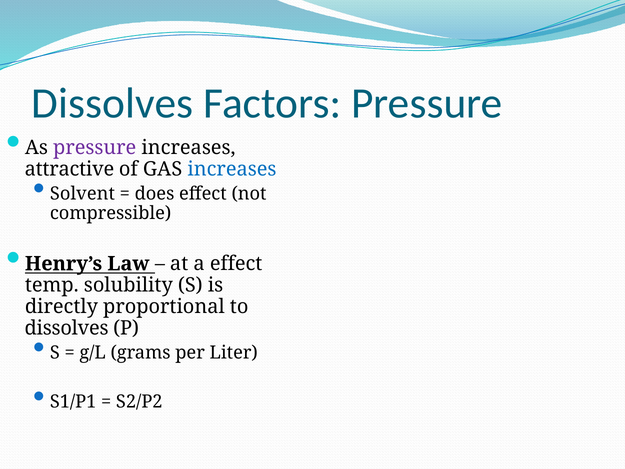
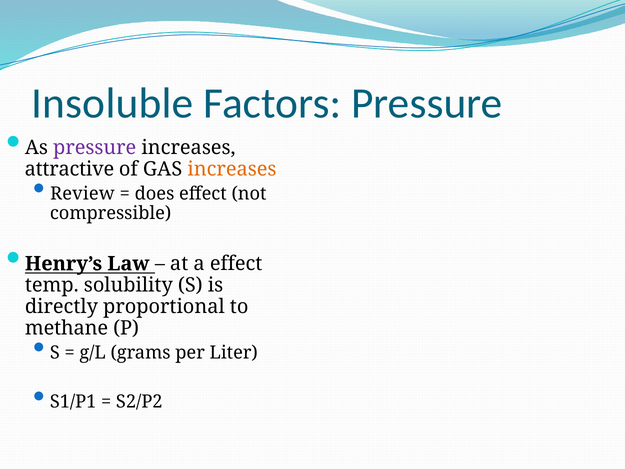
Dissolves at (112, 103): Dissolves -> Insoluble
increases at (232, 169) colour: blue -> orange
Solvent: Solvent -> Review
dissolves at (67, 328): dissolves -> methane
